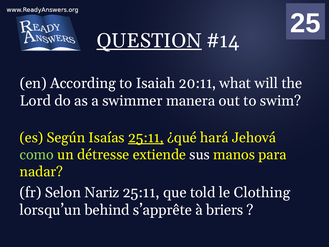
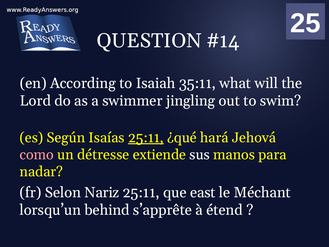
QUESTION underline: present -> none
20:11: 20:11 -> 35:11
manera: manera -> jingling
como colour: light green -> pink
told: told -> east
Clothing: Clothing -> Méchant
briers: briers -> étend
